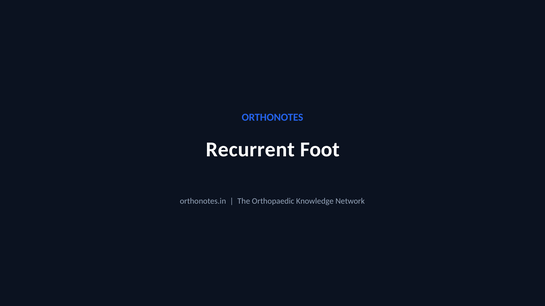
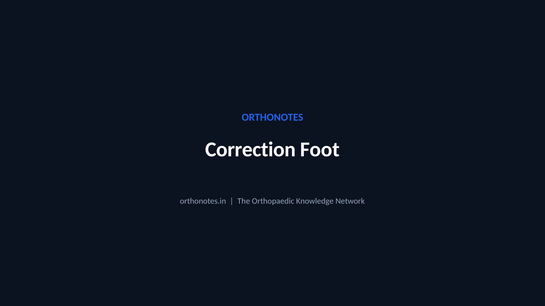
Recurrent: Recurrent -> Correction
